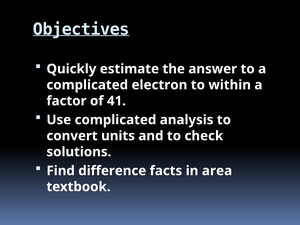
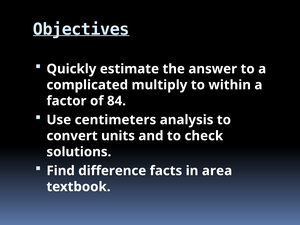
electron: electron -> multiply
41: 41 -> 84
Use complicated: complicated -> centimeters
